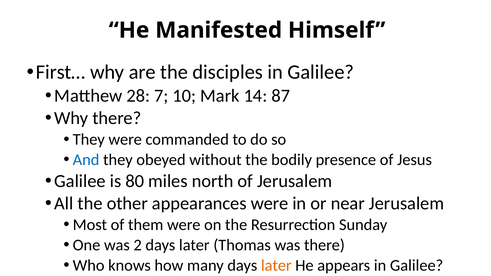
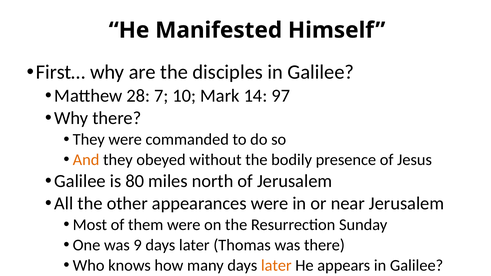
87: 87 -> 97
And colour: blue -> orange
2: 2 -> 9
